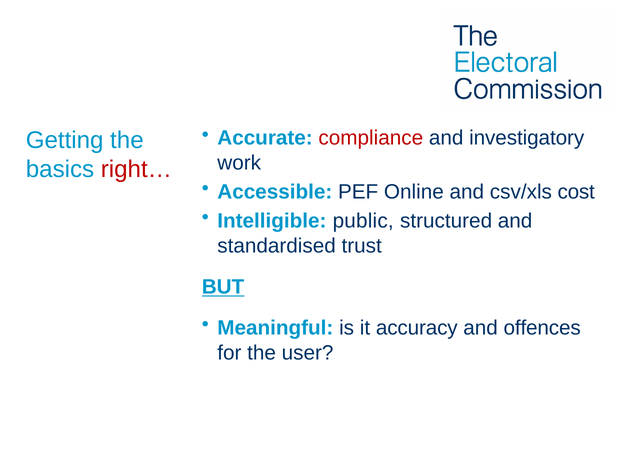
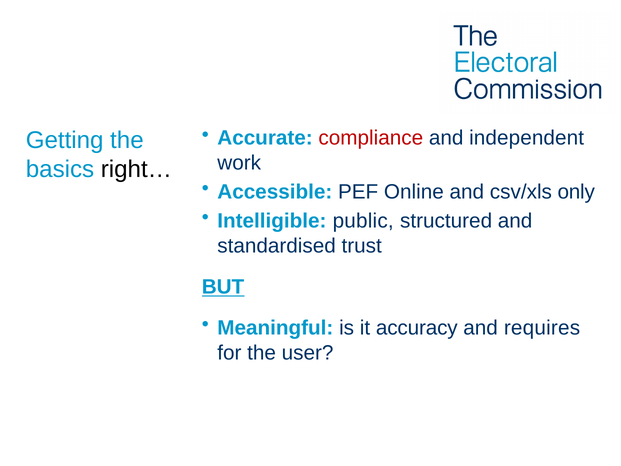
investigatory: investigatory -> independent
right… colour: red -> black
cost: cost -> only
offences: offences -> requires
